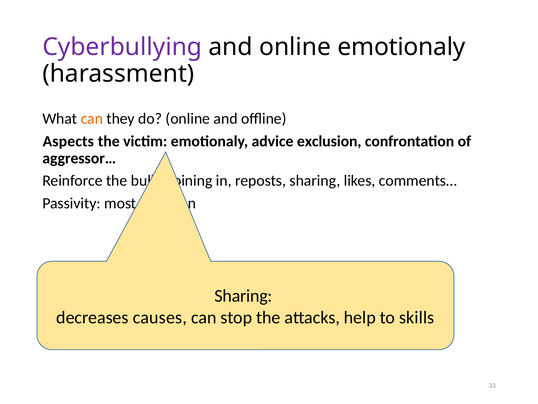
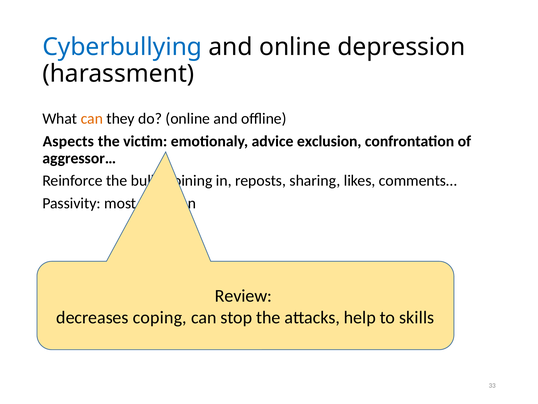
Cyberbullying colour: purple -> blue
online emotionaly: emotionaly -> depression
Sharing at (243, 296): Sharing -> Review
causes: causes -> coping
